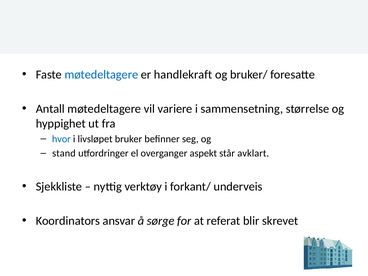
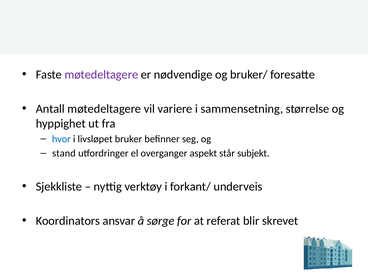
møtedeltagere at (101, 74) colour: blue -> purple
handlekraft: handlekraft -> nødvendige
avklart: avklart -> subjekt
